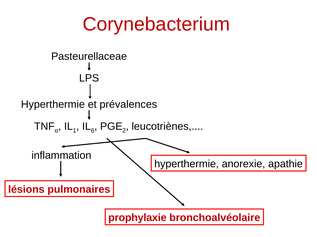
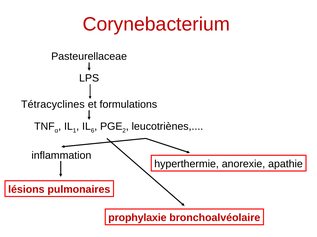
Hyperthermie at (53, 105): Hyperthermie -> Tétracyclines
prévalences: prévalences -> formulations
